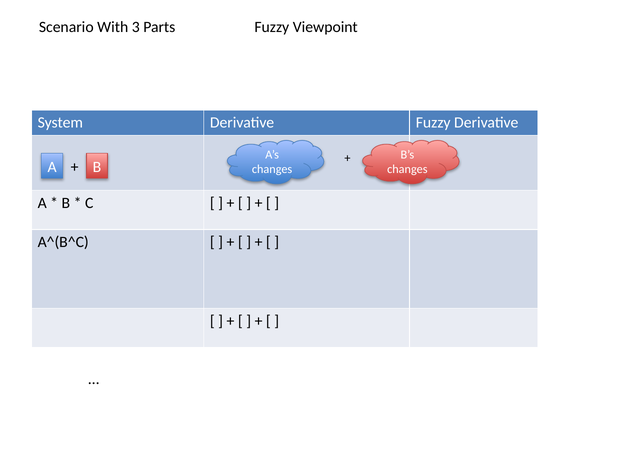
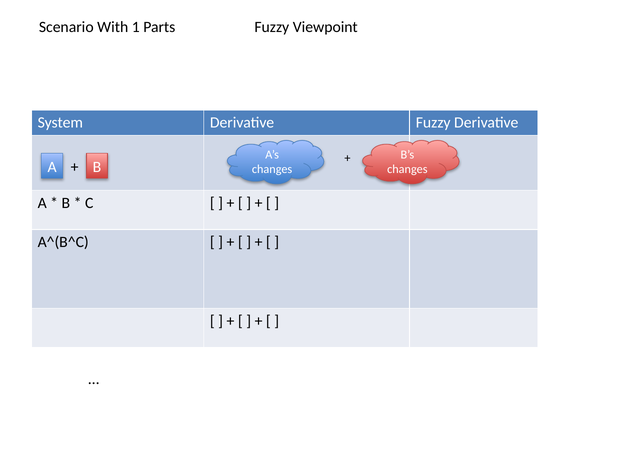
3: 3 -> 1
